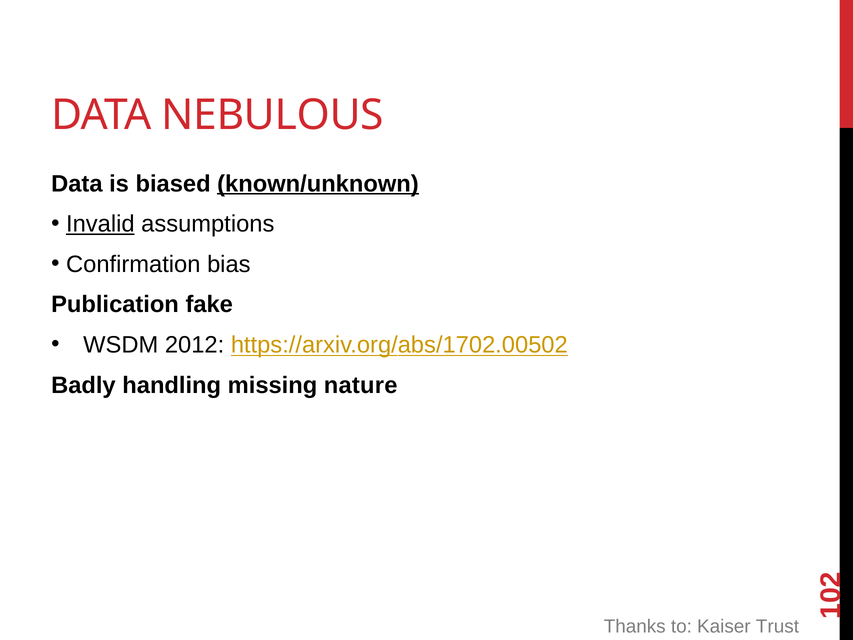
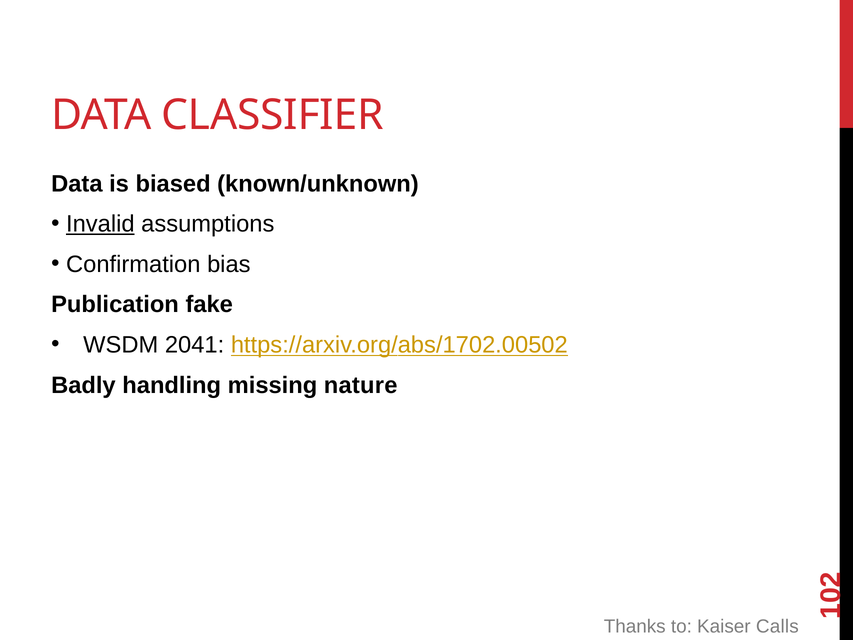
NEBULOUS: NEBULOUS -> CLASSIFIER
known/unknown underline: present -> none
2012: 2012 -> 2041
Trust: Trust -> Calls
